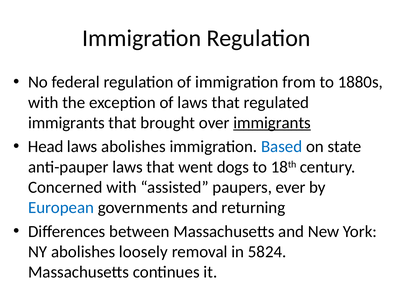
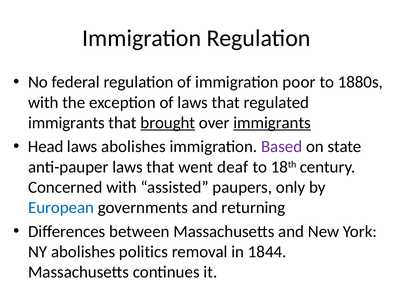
from: from -> poor
brought underline: none -> present
Based colour: blue -> purple
dogs: dogs -> deaf
ever: ever -> only
loosely: loosely -> politics
5824: 5824 -> 1844
